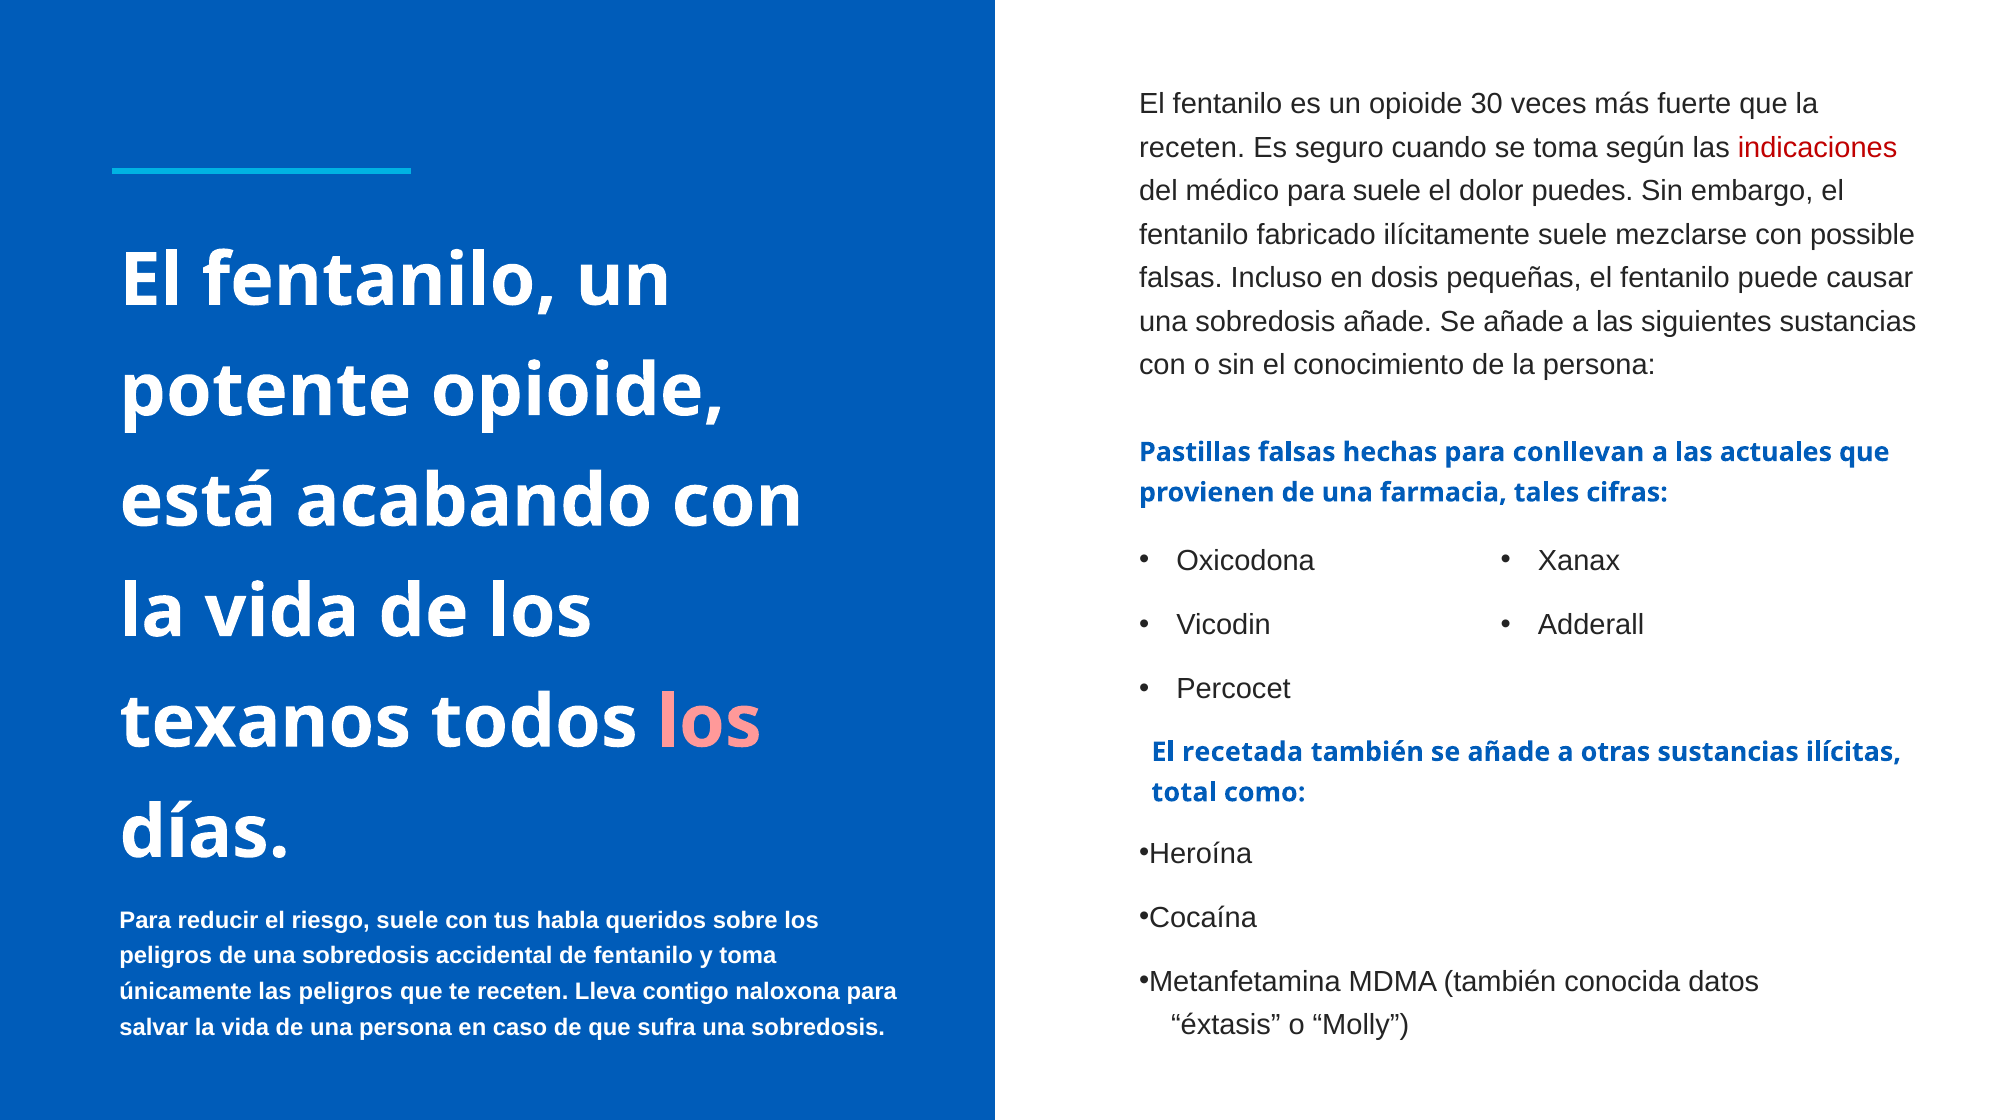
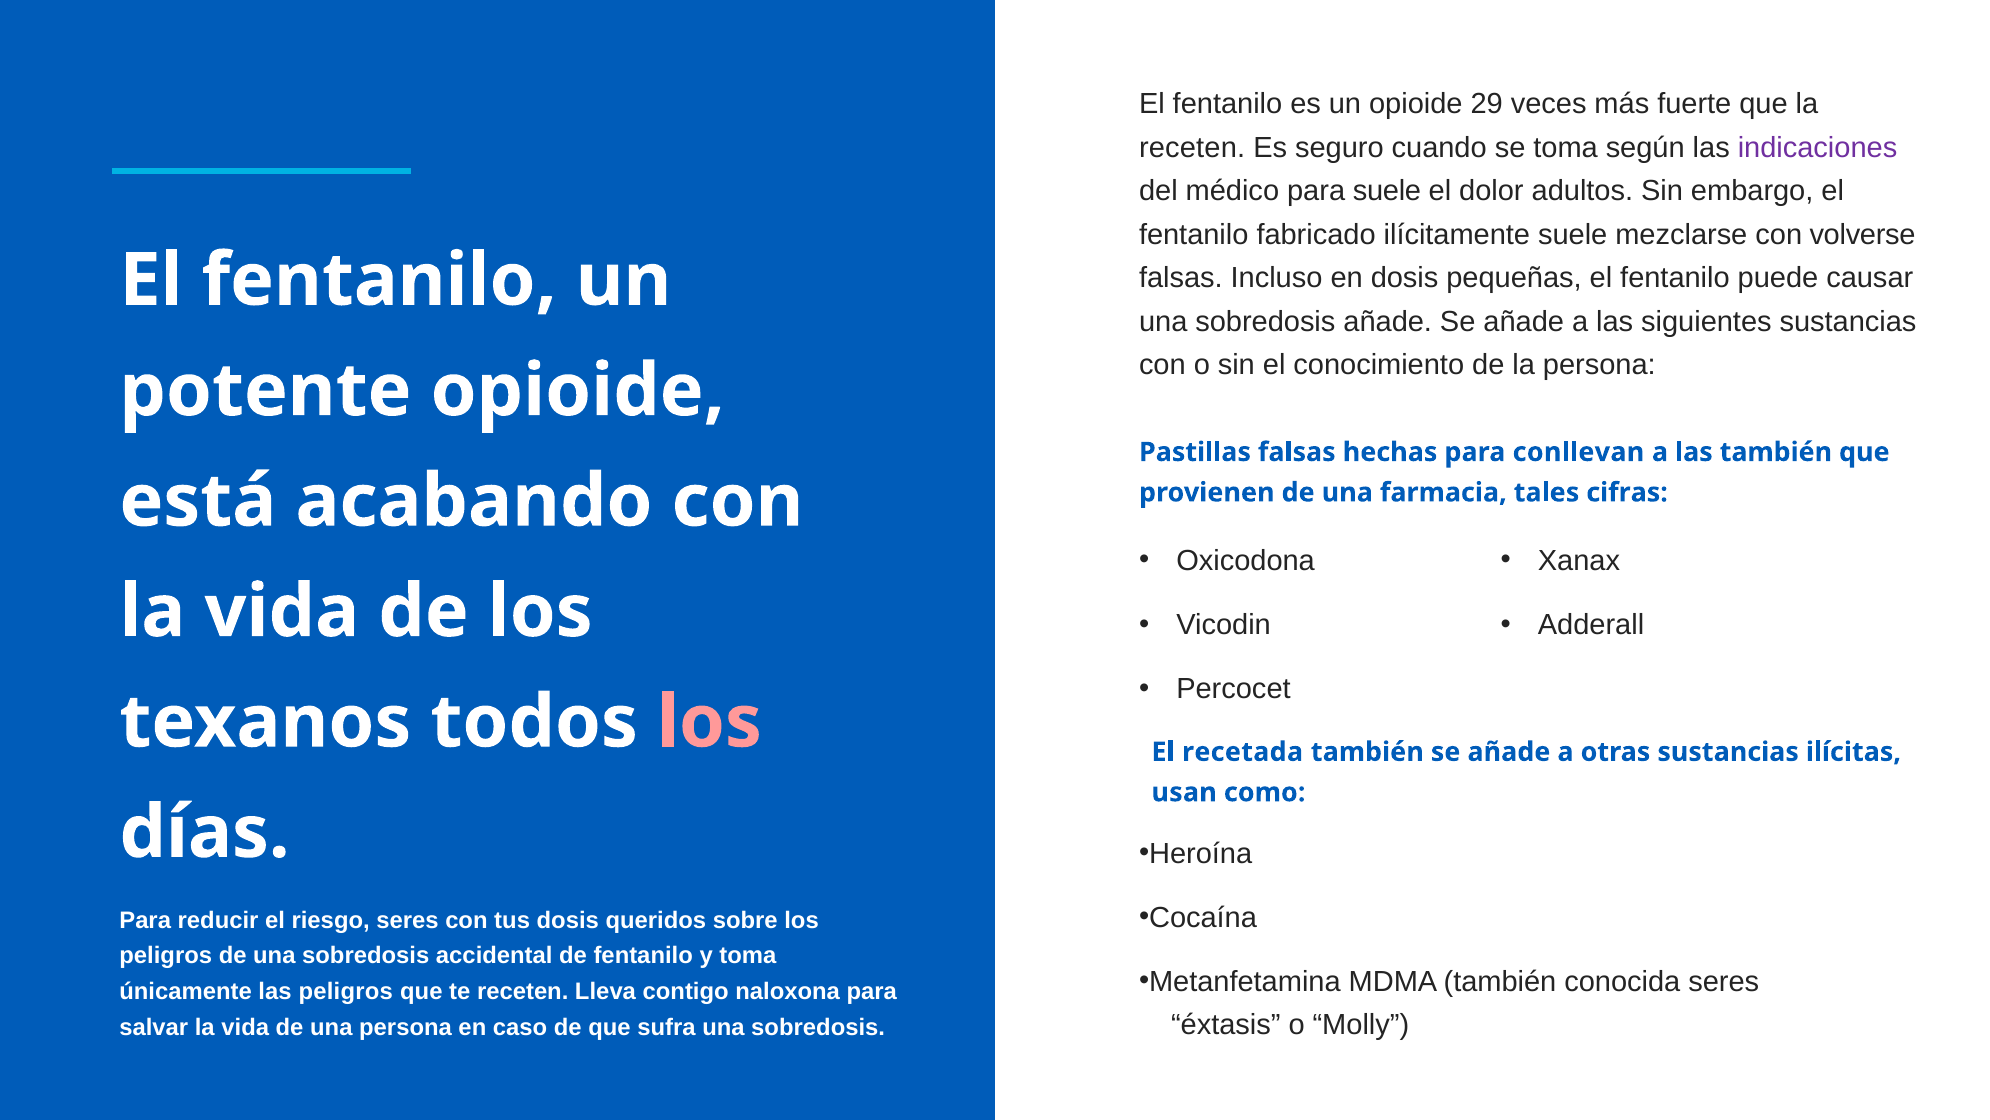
30: 30 -> 29
indicaciones colour: red -> purple
puedes: puedes -> adultos
possible: possible -> volverse
las actuales: actuales -> también
total: total -> usan
riesgo suele: suele -> seres
tus habla: habla -> dosis
conocida datos: datos -> seres
